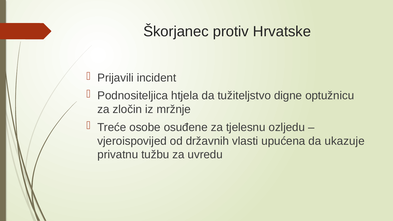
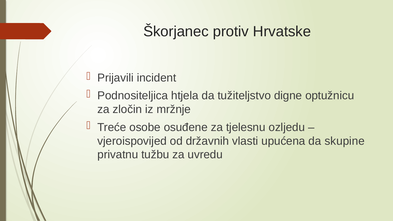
ukazuje: ukazuje -> skupine
